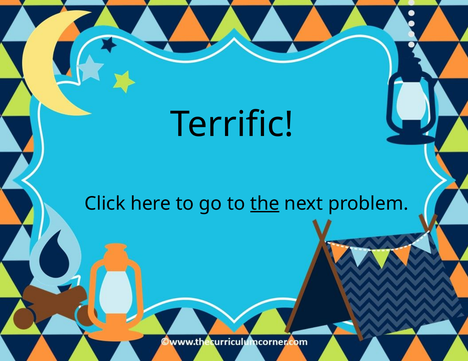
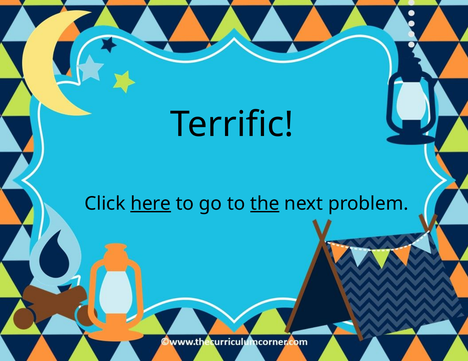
here underline: none -> present
